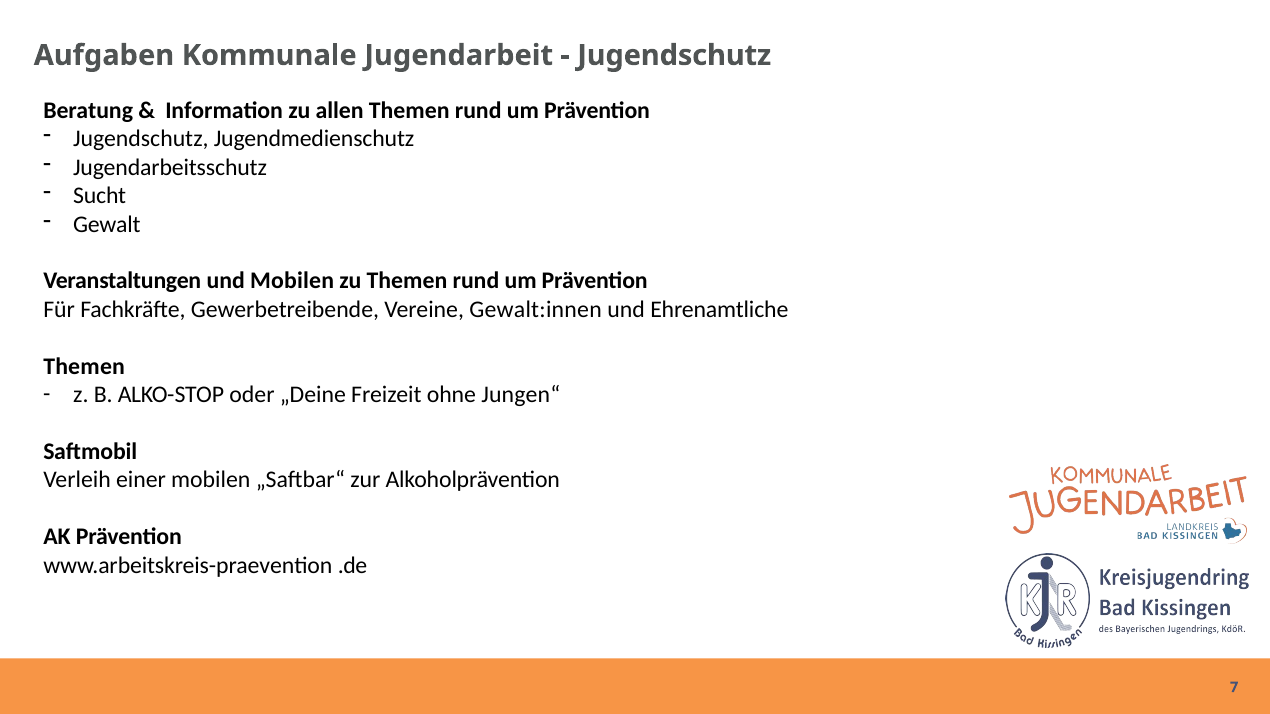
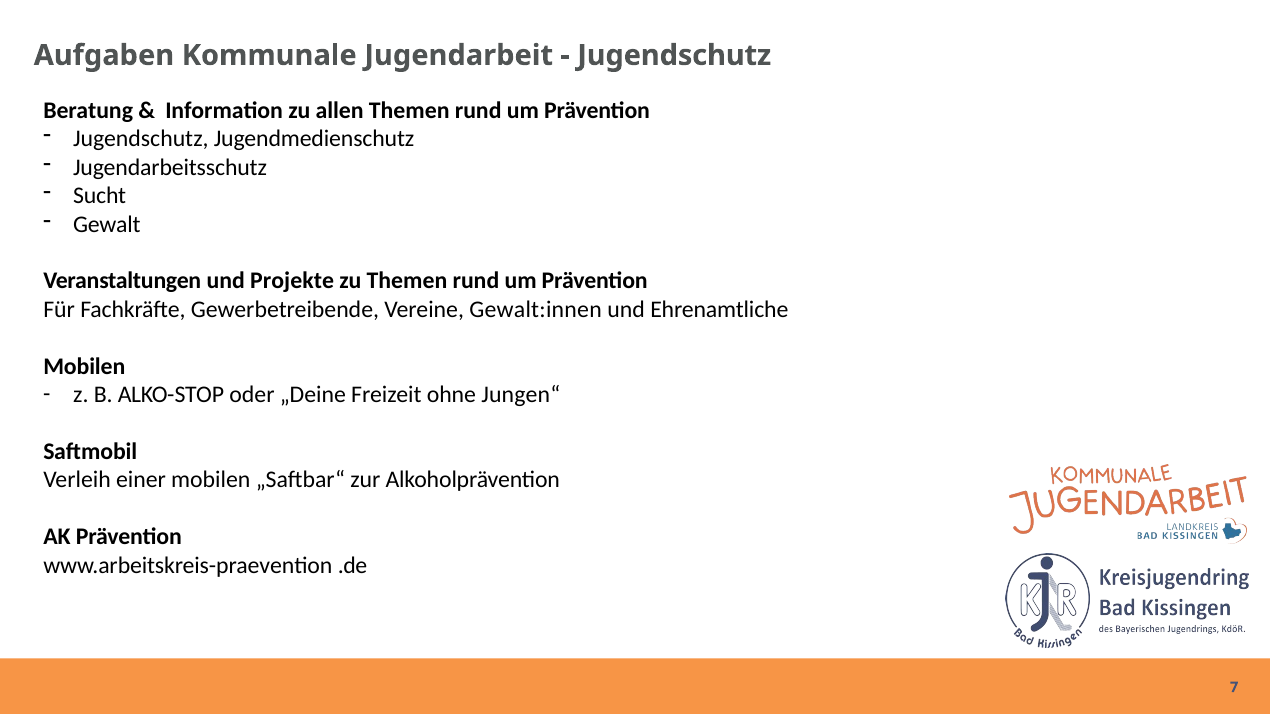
und Mobilen: Mobilen -> Projekte
Themen at (84, 366): Themen -> Mobilen
